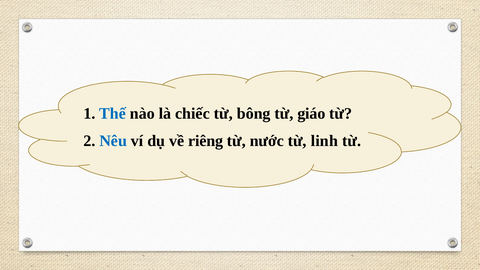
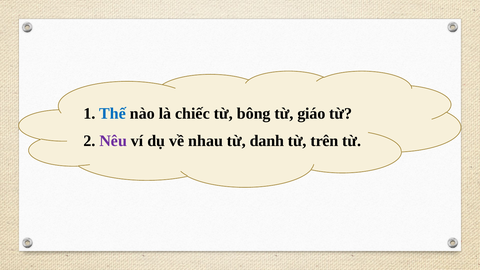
Nêu colour: blue -> purple
riêng: riêng -> nhau
nước: nước -> danh
linh: linh -> trên
